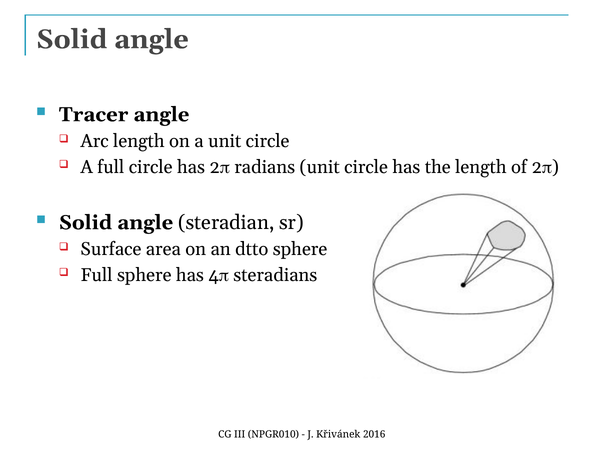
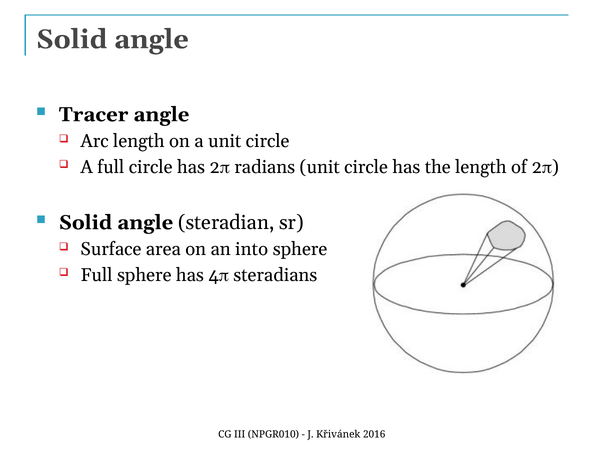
dtto: dtto -> into
